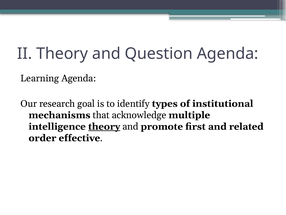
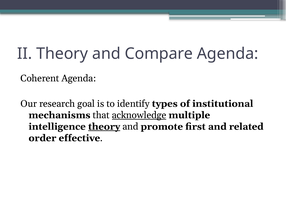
Question: Question -> Compare
Learning: Learning -> Coherent
acknowledge underline: none -> present
